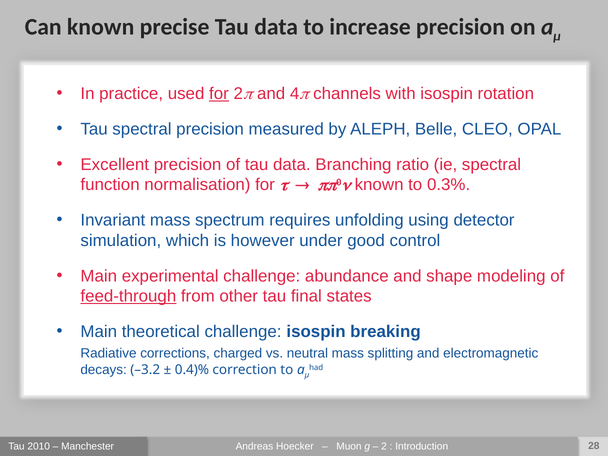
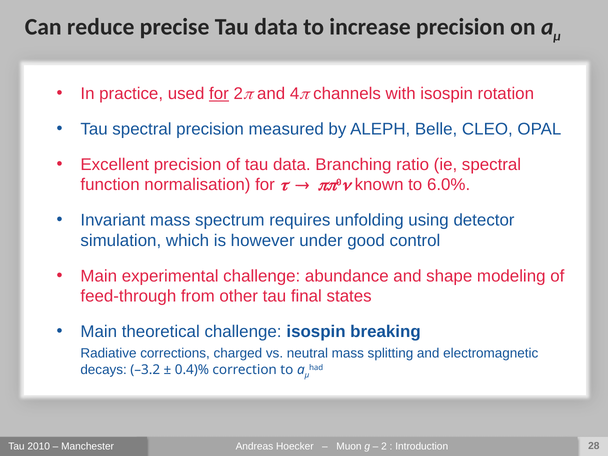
Can known: known -> reduce
0.3%: 0.3% -> 6.0%
feed-through underline: present -> none
